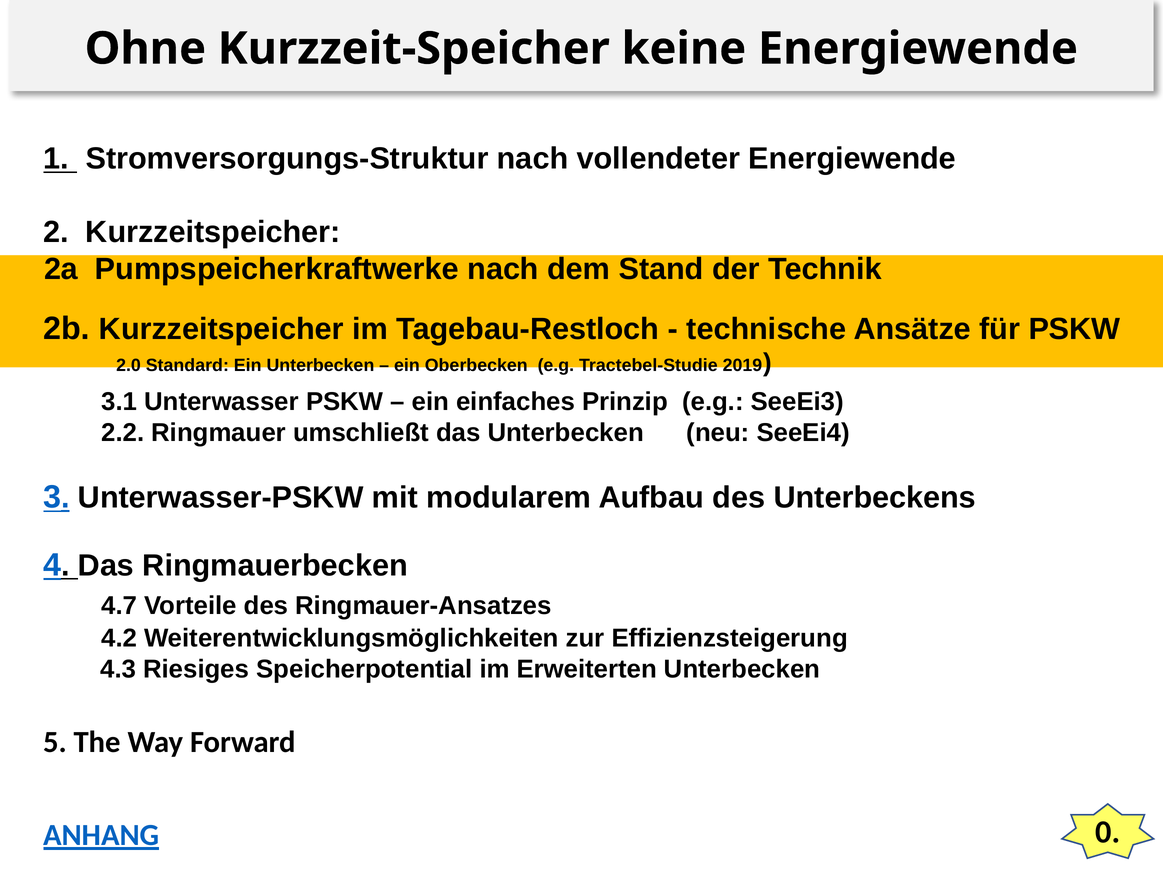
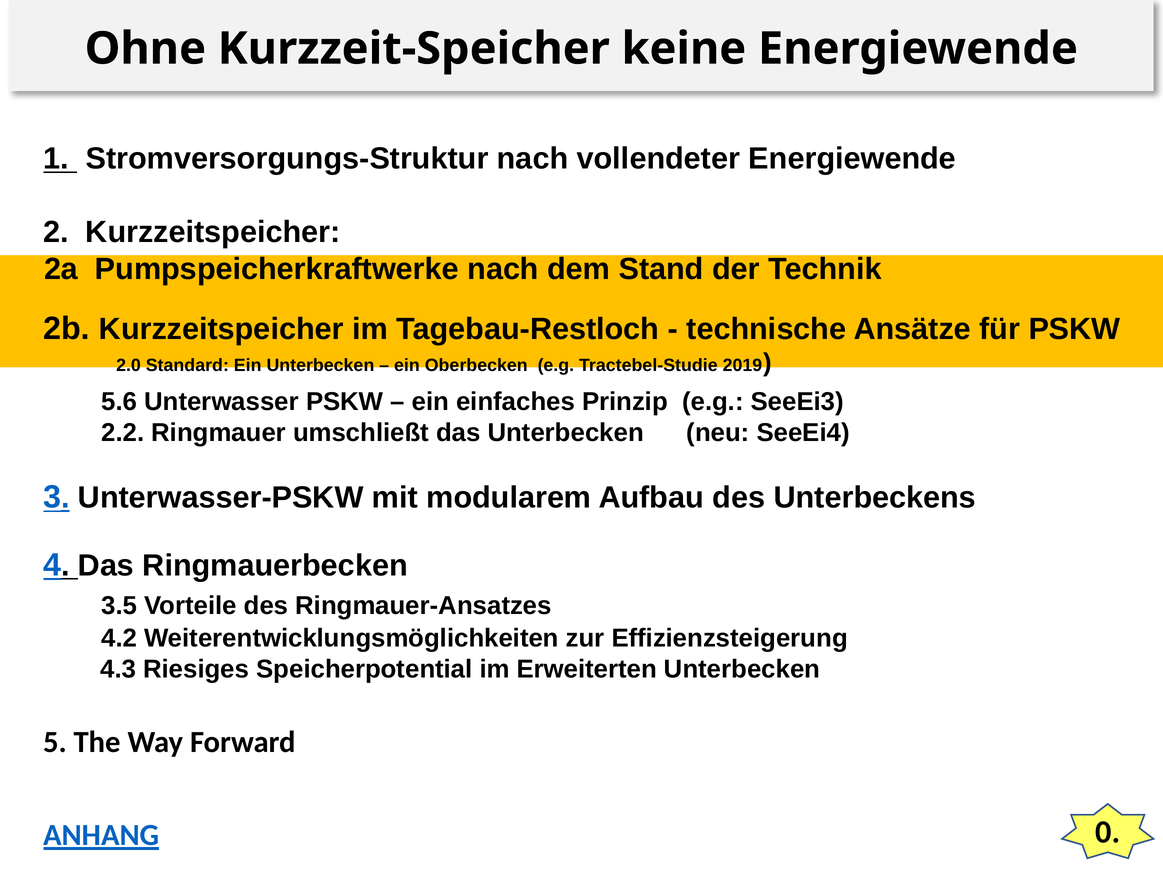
3.1: 3.1 -> 5.6
4.7: 4.7 -> 3.5
